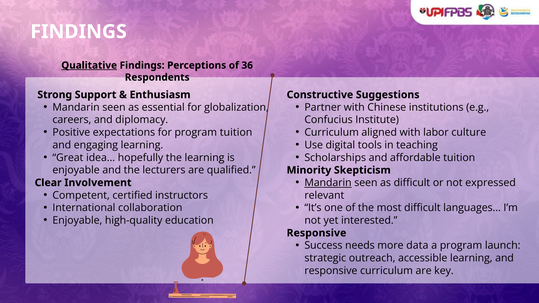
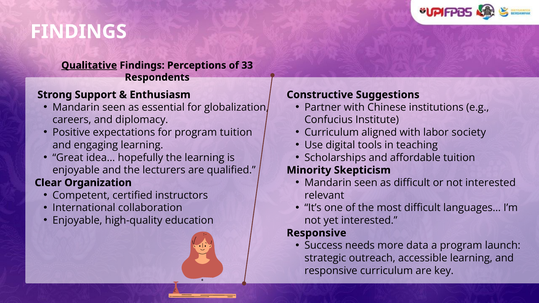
36: 36 -> 33
culture: culture -> society
Mandarin at (328, 183) underline: present -> none
not expressed: expressed -> interested
Involvement: Involvement -> Organization
